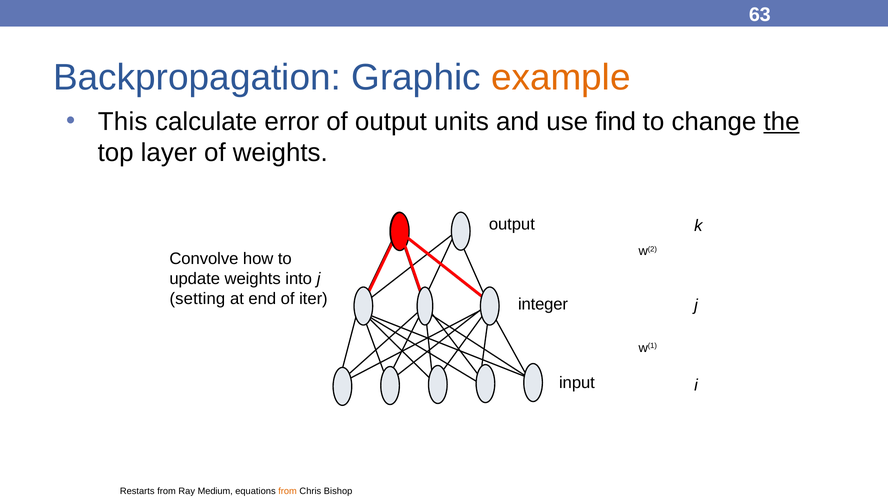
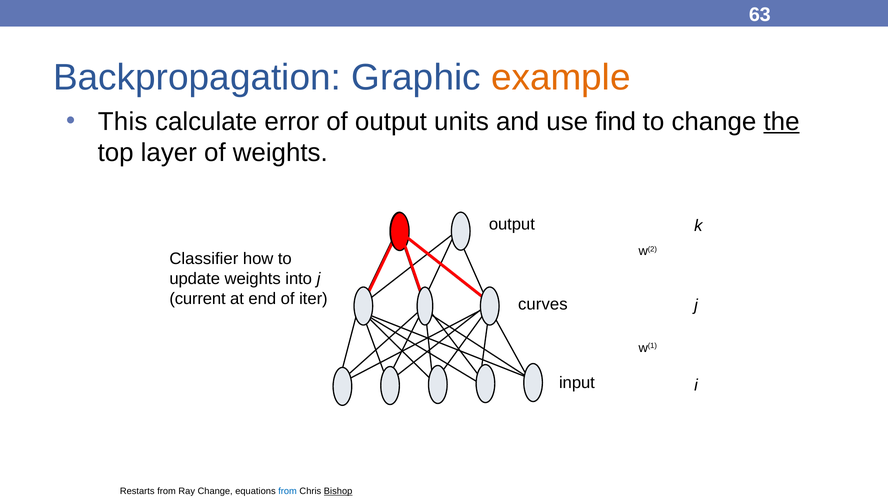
Convolve: Convolve -> Classifier
setting: setting -> current
integer: integer -> curves
Ray Medium: Medium -> Change
from at (288, 492) colour: orange -> blue
Bishop underline: none -> present
